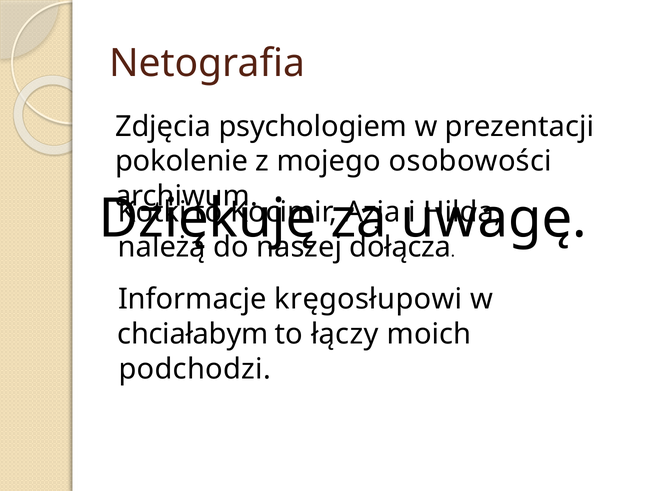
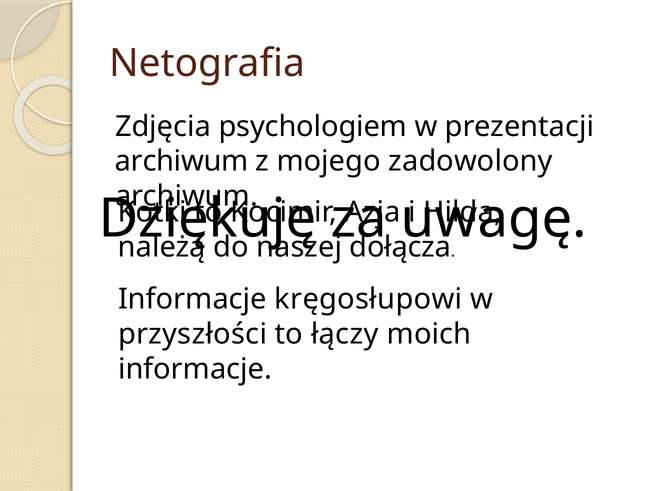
pokolenie at (182, 161): pokolenie -> archiwum
osobowości: osobowości -> zadowolony
chciałabym: chciałabym -> przyszłości
podchodzi at (195, 369): podchodzi -> informacje
